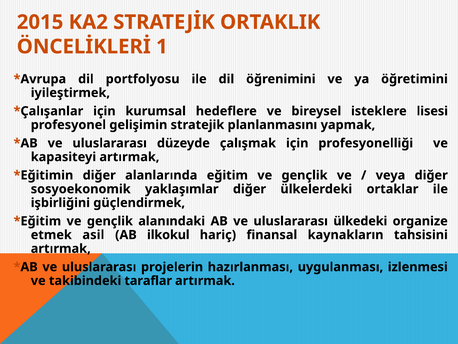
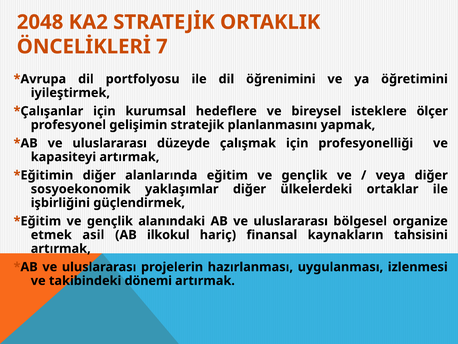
2015: 2015 -> 2048
1: 1 -> 7
lisesi: lisesi -> ölçer
ülkedeki: ülkedeki -> bölgesel
taraflar: taraflar -> dönemi
